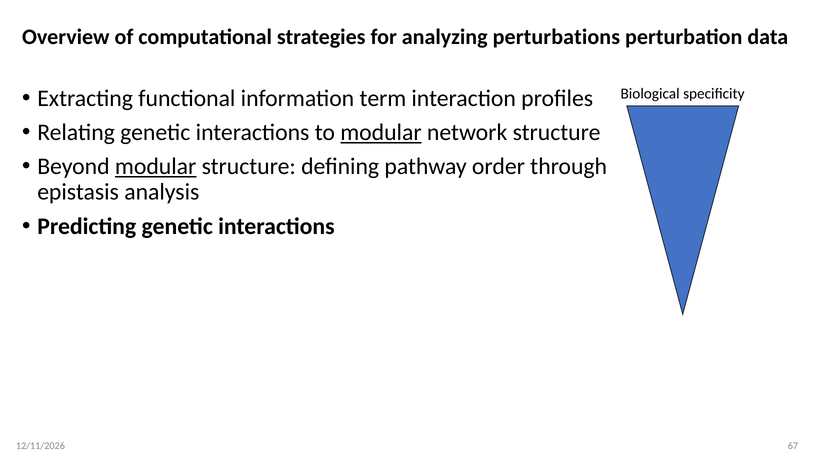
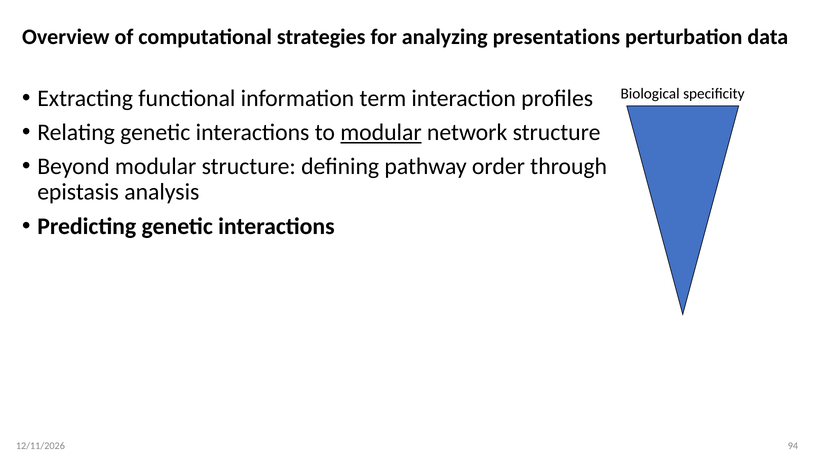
perturbations: perturbations -> presentations
modular at (156, 166) underline: present -> none
67: 67 -> 94
